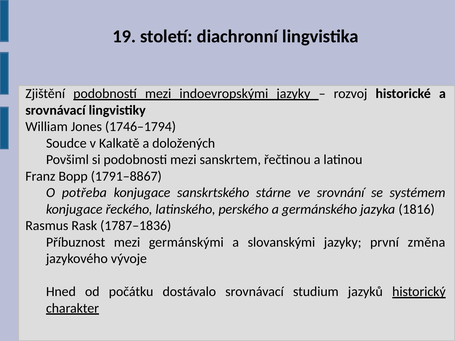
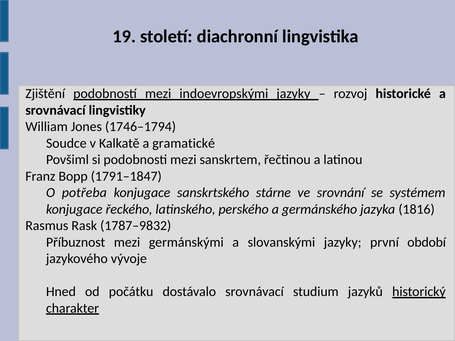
doložených: doložených -> gramatické
1791–8867: 1791–8867 -> 1791–1847
1787–1836: 1787–1836 -> 1787–9832
změna: změna -> období
